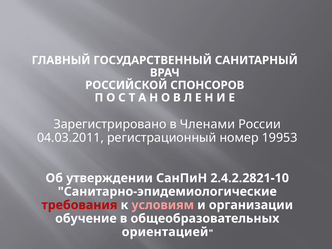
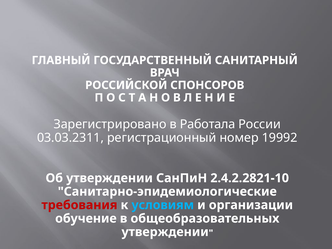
Членами: Членами -> Работала
04.03.2011: 04.03.2011 -> 03.03.2311
19953: 19953 -> 19992
условиям colour: pink -> light blue
ориентацией at (165, 232): ориентацией -> утверждении
